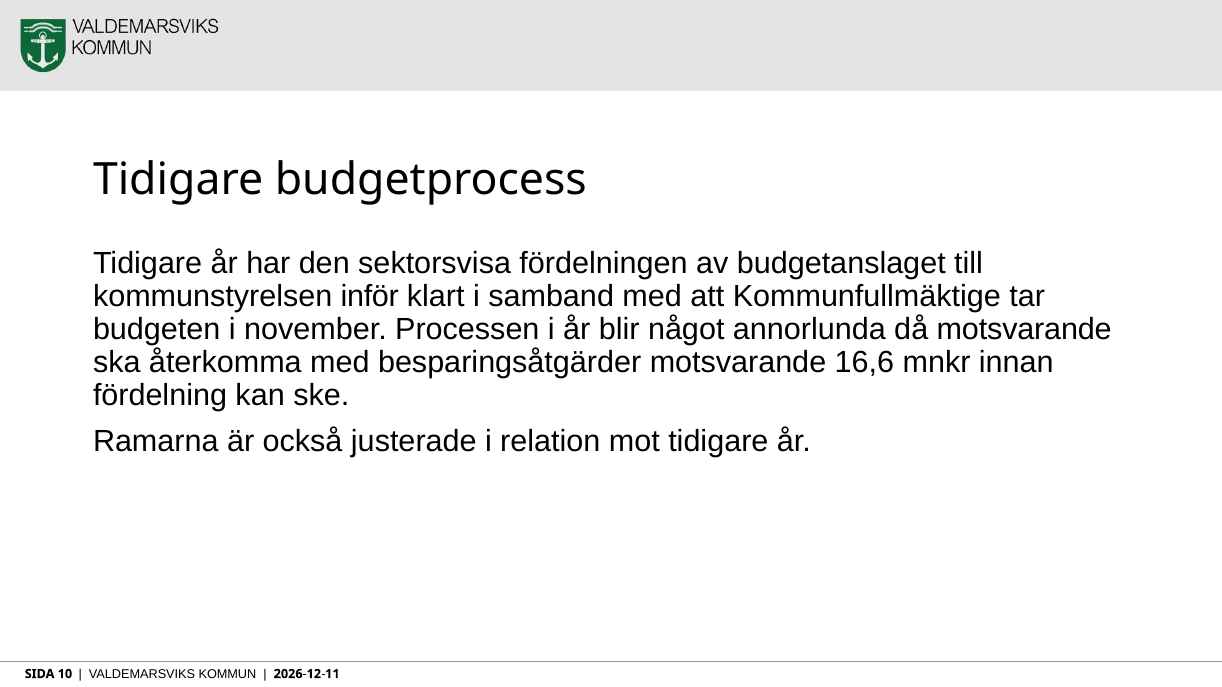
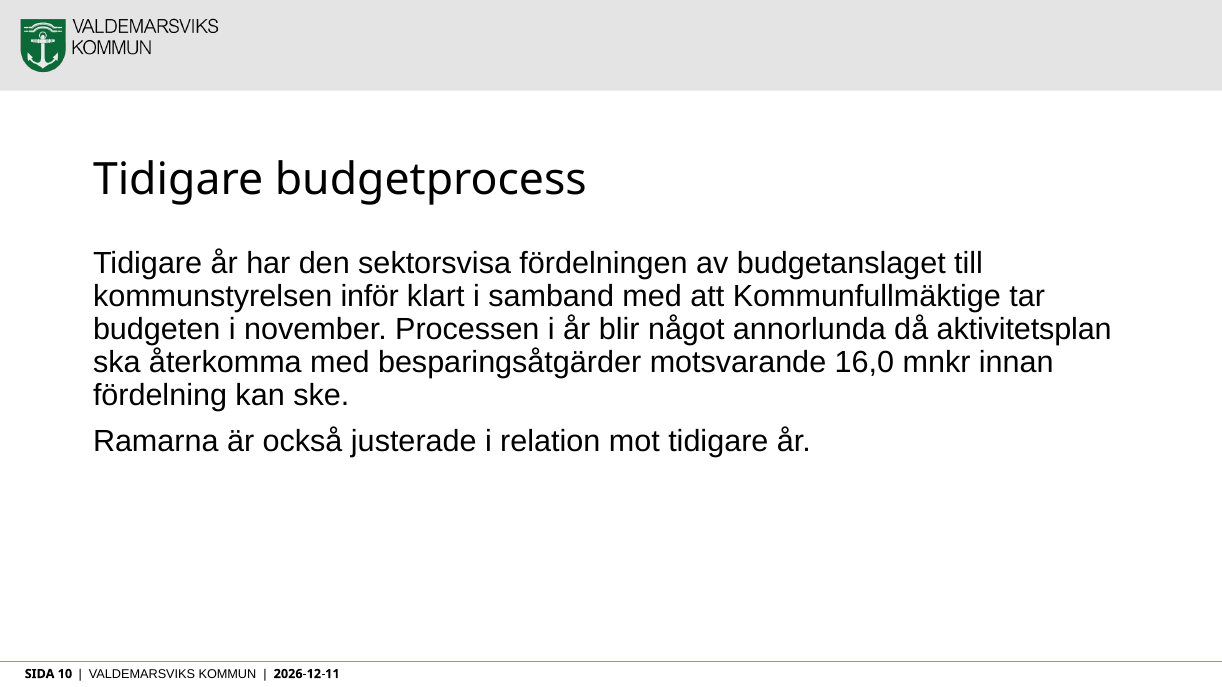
då motsvarande: motsvarande -> aktivitetsplan
16,6: 16,6 -> 16,0
